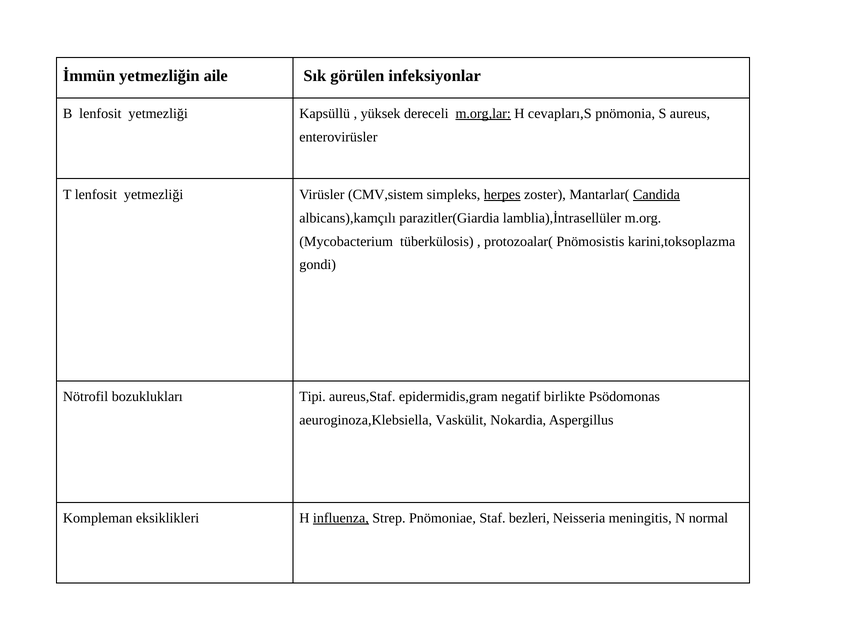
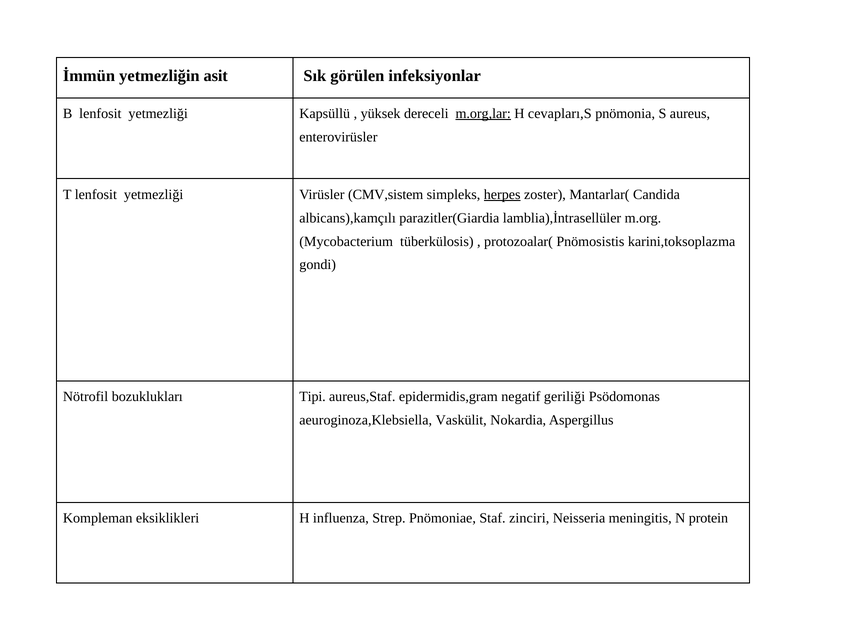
aile: aile -> asit
Candida underline: present -> none
birlikte: birlikte -> geriliği
influenza underline: present -> none
bezleri: bezleri -> zinciri
normal: normal -> protein
